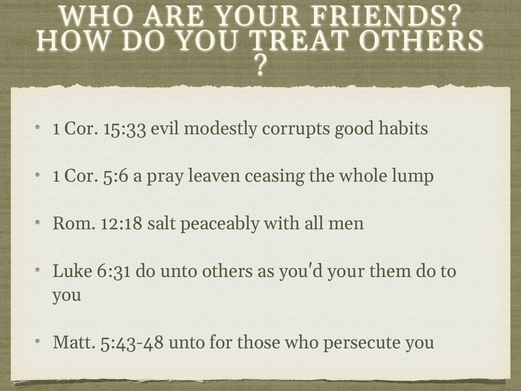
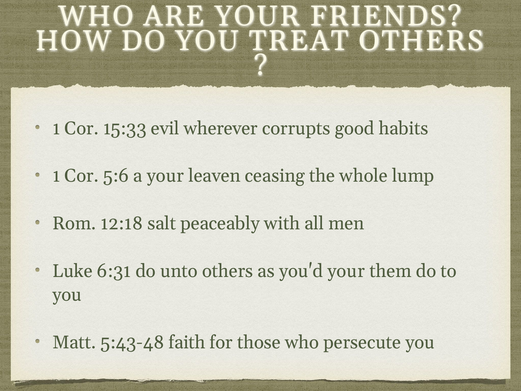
modestly: modestly -> wherever
a pray: pray -> your
5:43-48 unto: unto -> faith
